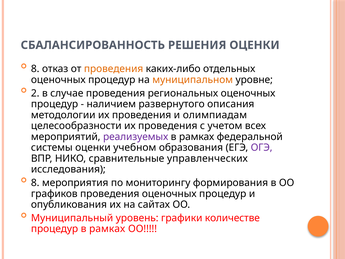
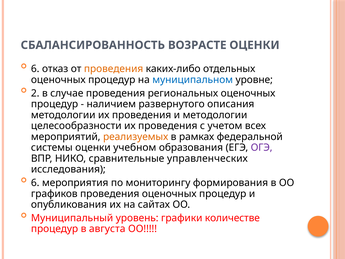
РЕШЕНИЯ: РЕШЕНИЯ -> ВОЗРАСТЕ
8 at (35, 69): 8 -> 6
муниципальном colour: orange -> blue
и олимпиадам: олимпиадам -> методологии
реализуемых colour: purple -> orange
8 at (35, 183): 8 -> 6
процедур в рамках: рамках -> августа
